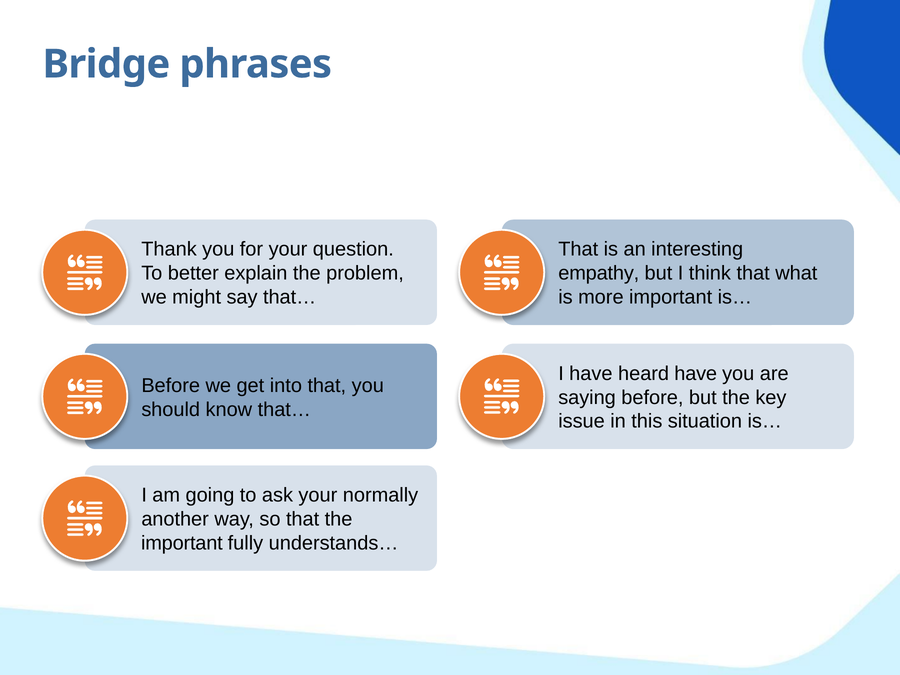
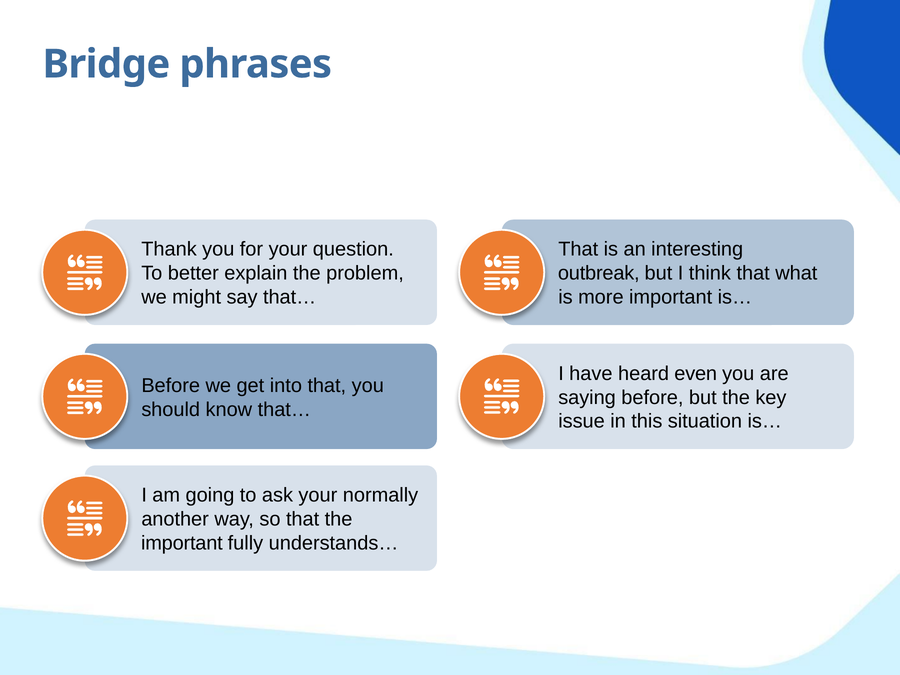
empathy: empathy -> outbreak
heard have: have -> even
